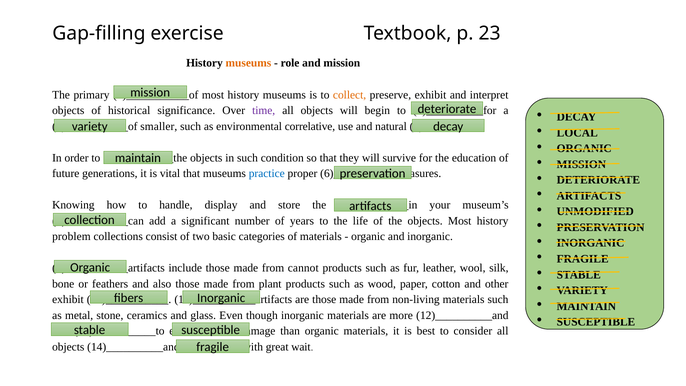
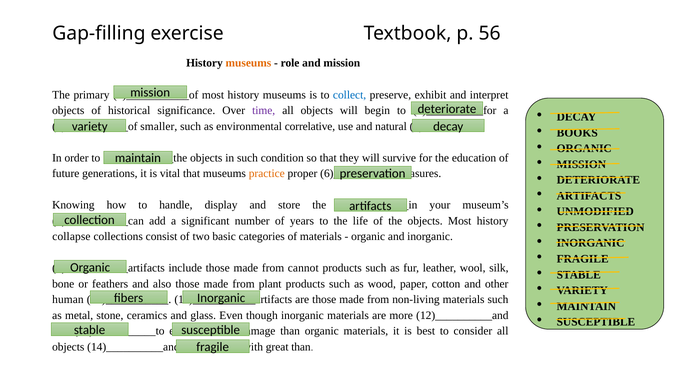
23: 23 -> 56
collect colour: orange -> blue
LOCAL: LOCAL -> BOOKS
practice colour: blue -> orange
problem: problem -> collapse
exhibit at (68, 300): exhibit -> human
great wait: wait -> than
